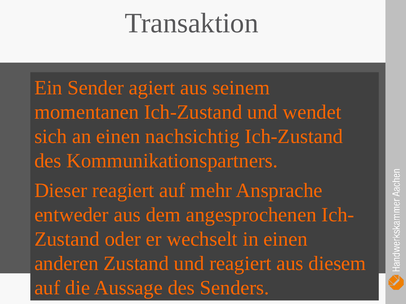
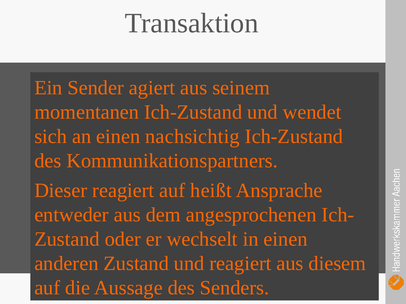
mehr: mehr -> heißt
